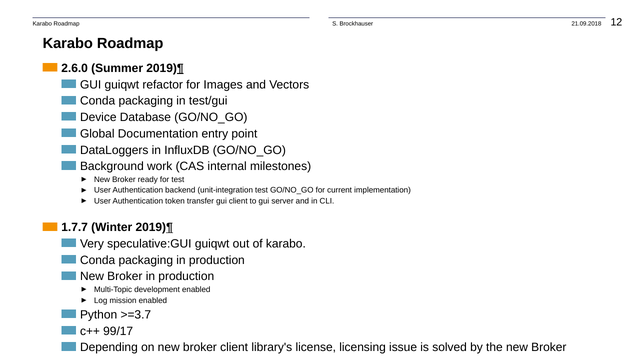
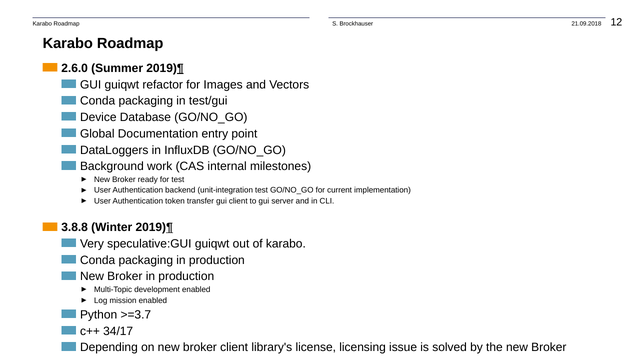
1.7.7: 1.7.7 -> 3.8.8
99/17: 99/17 -> 34/17
